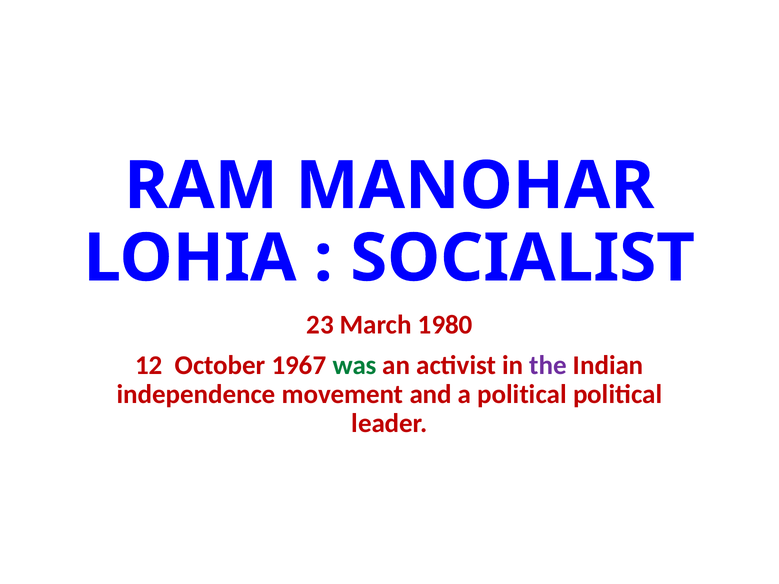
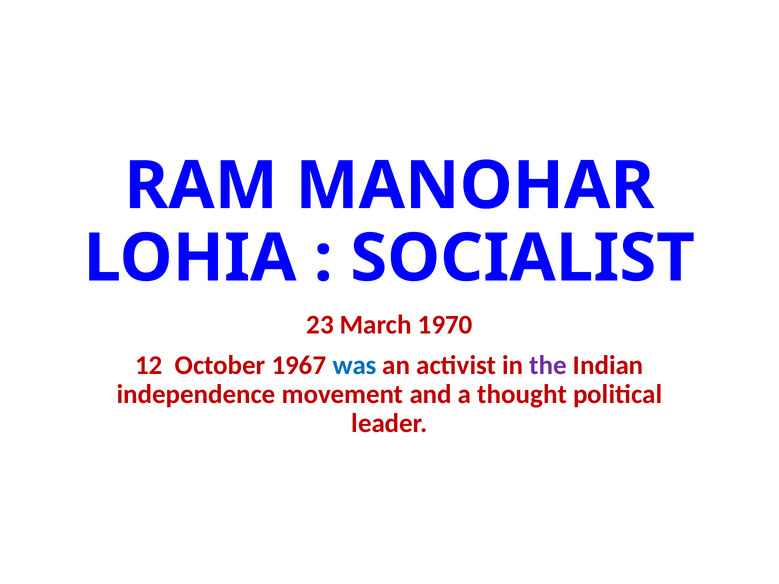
1980: 1980 -> 1970
was colour: green -> blue
a political: political -> thought
